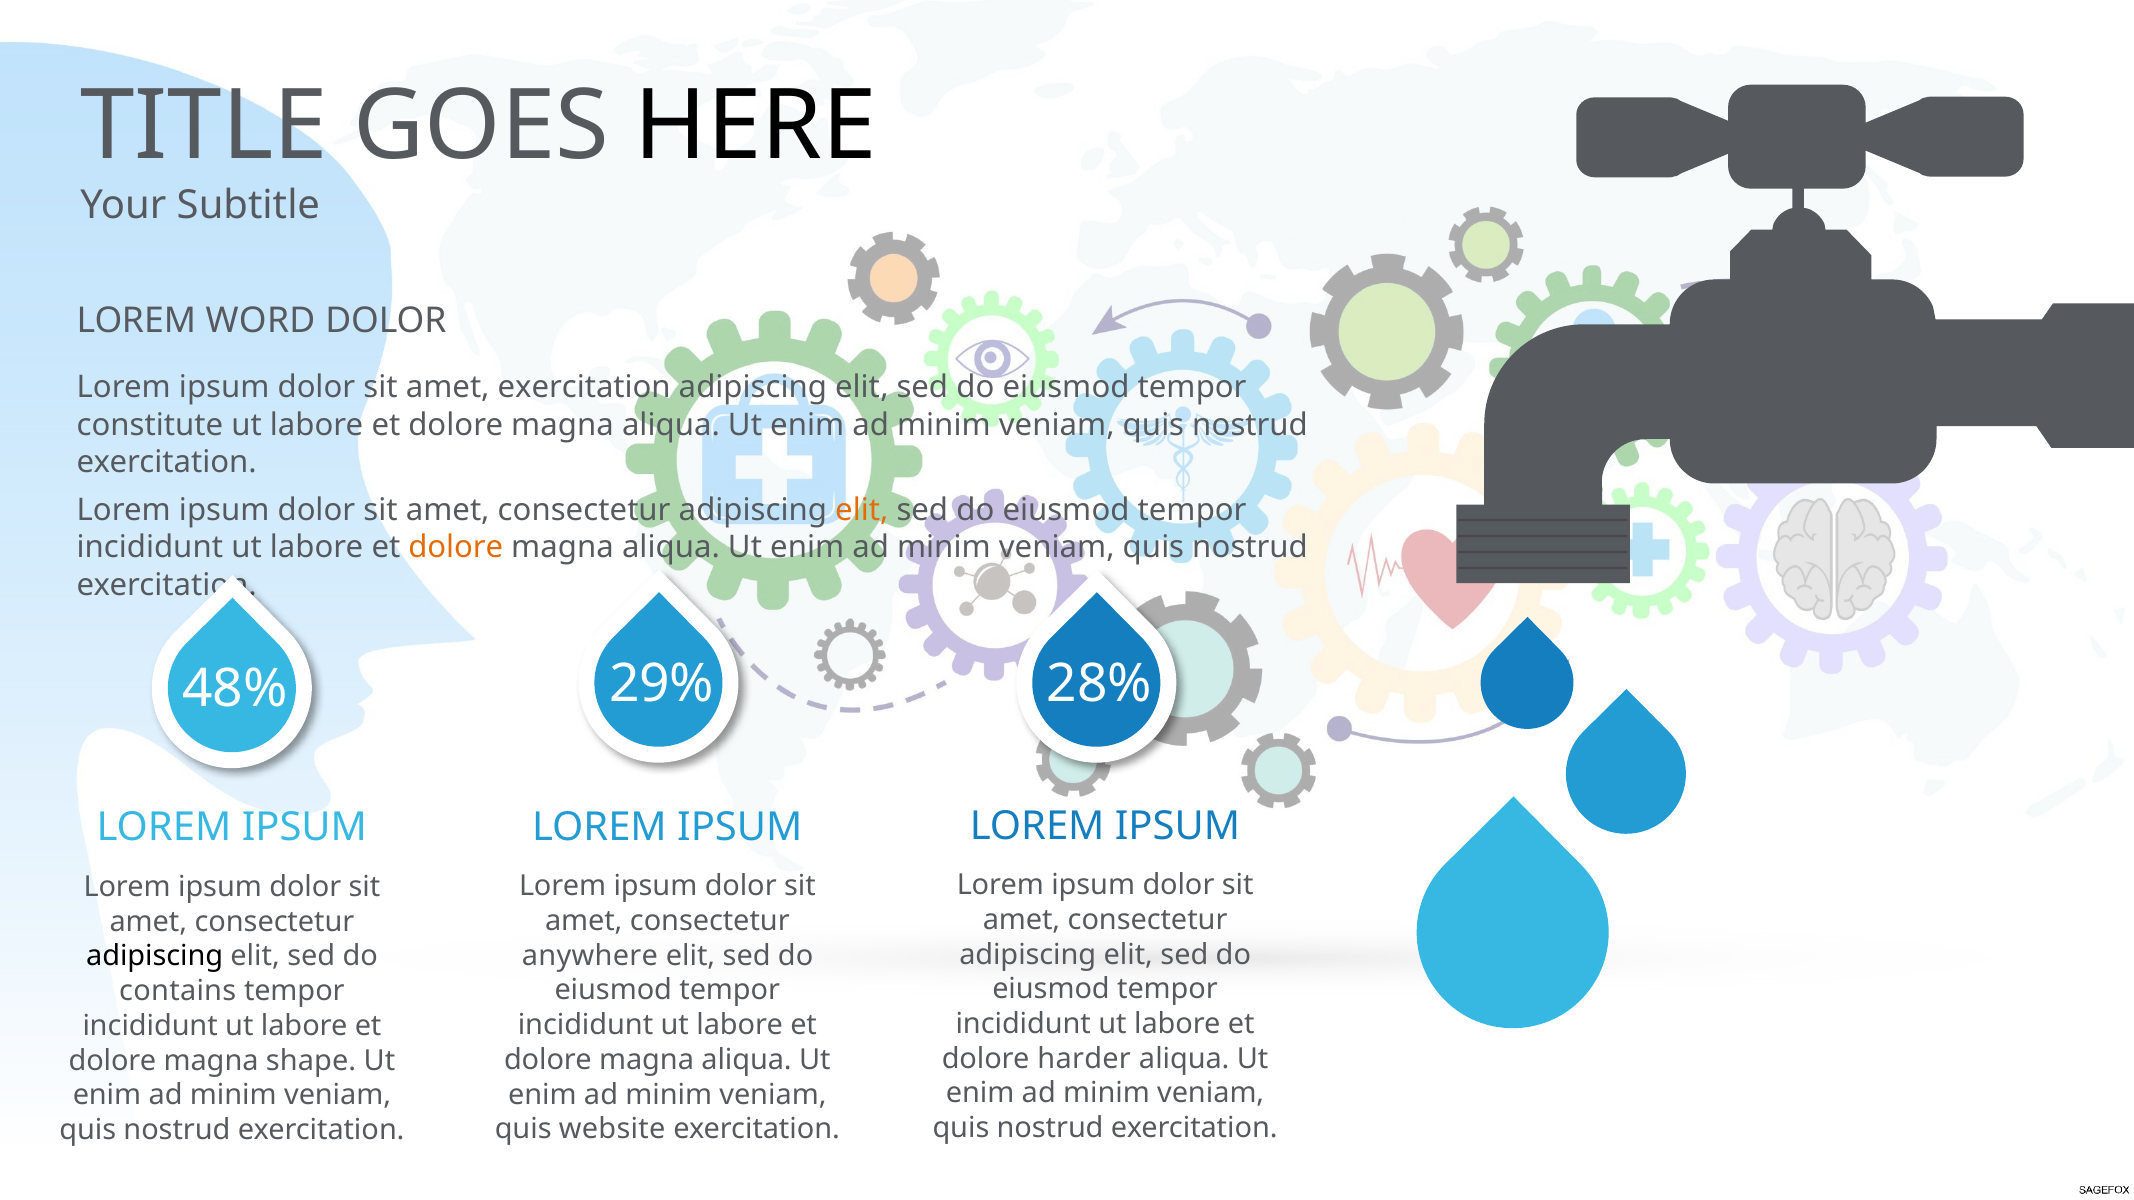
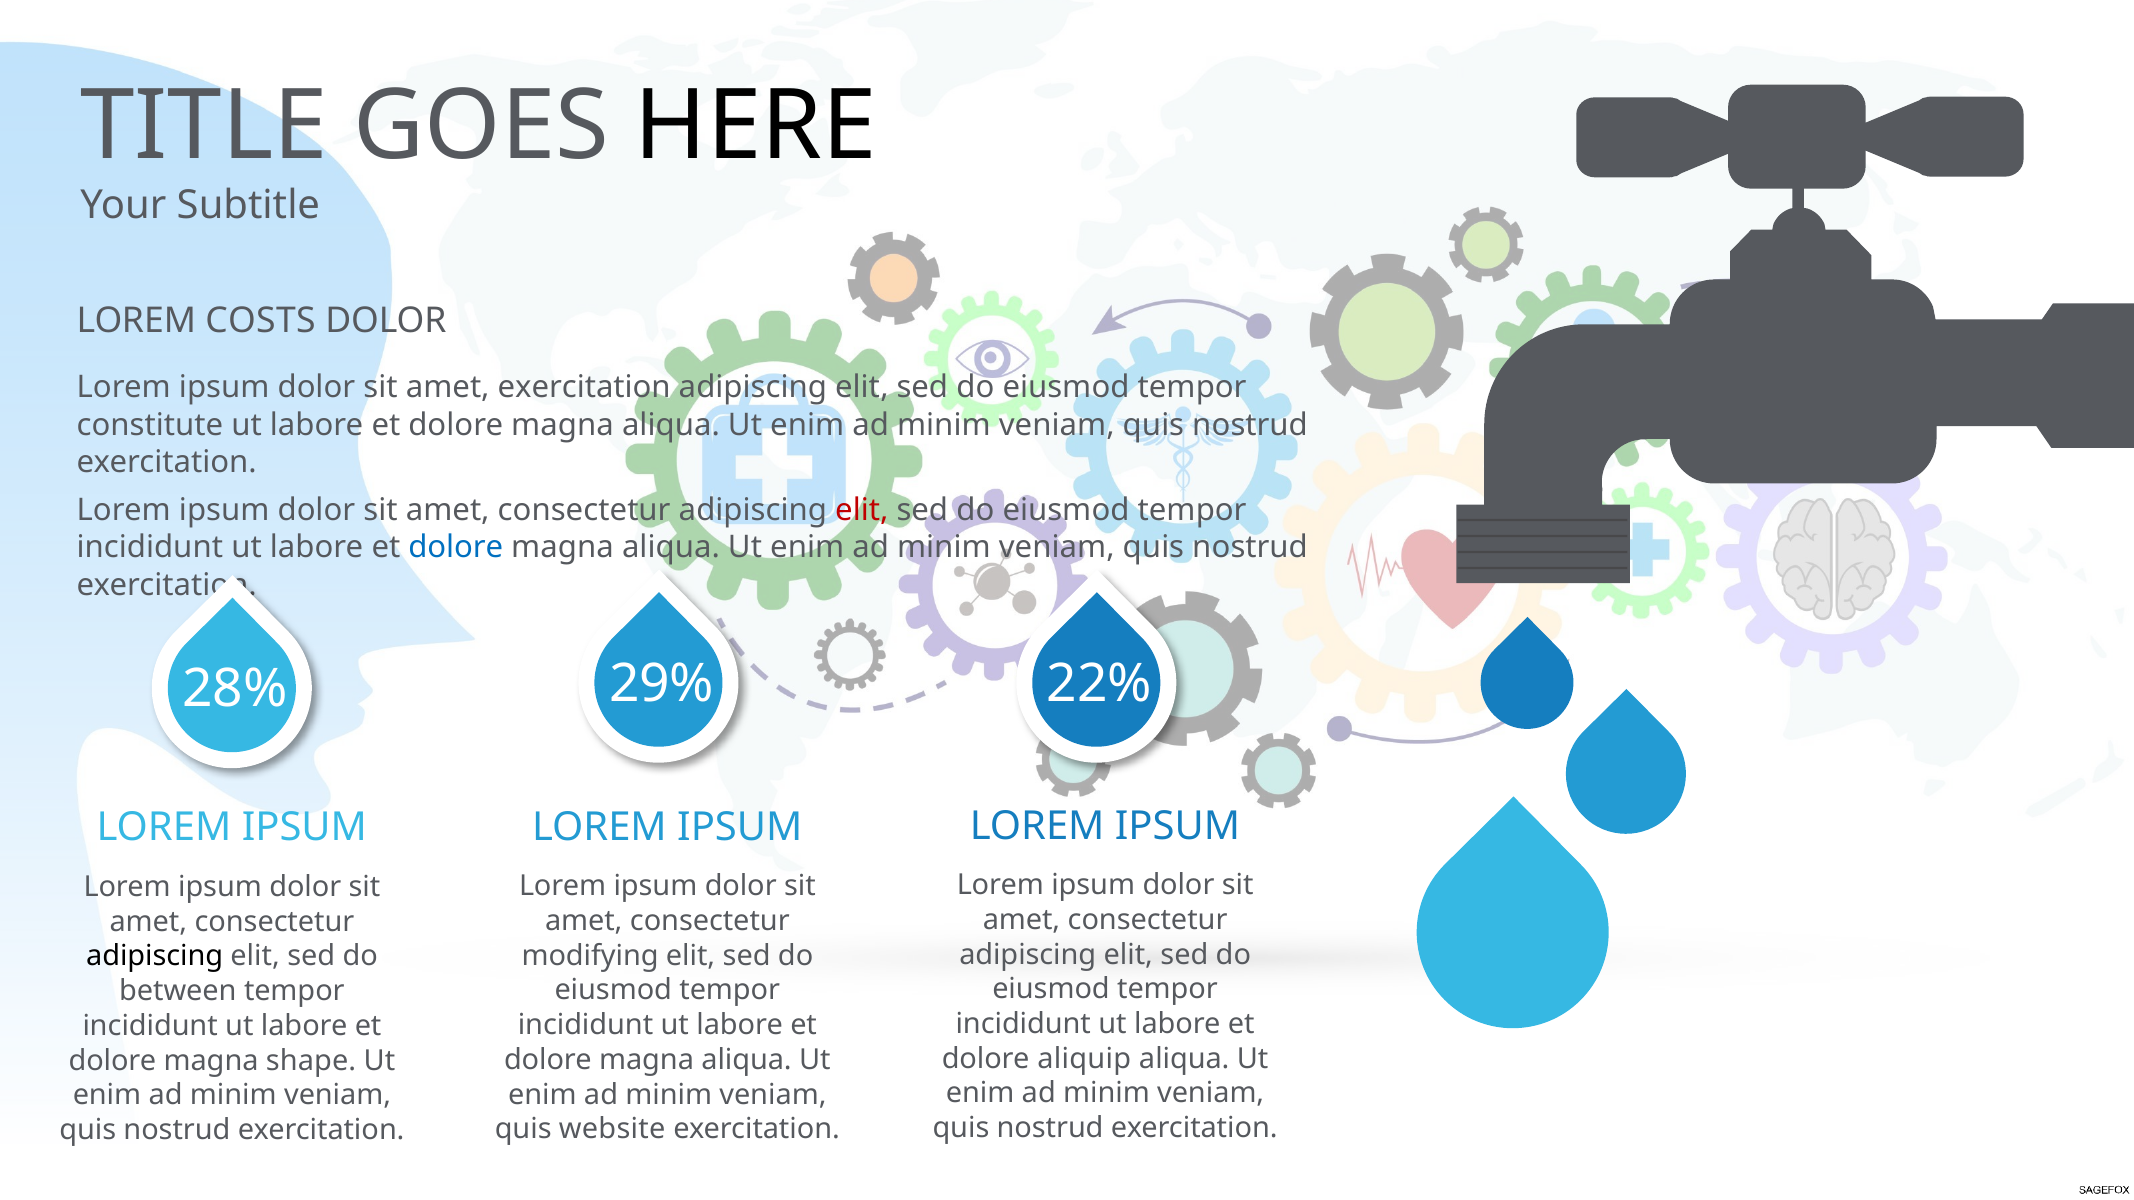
WORD: WORD -> COSTS
elit at (862, 511) colour: orange -> red
dolore at (456, 548) colour: orange -> blue
48%: 48% -> 28%
28%: 28% -> 22%
anywhere: anywhere -> modifying
contains: contains -> between
harder: harder -> aliquip
